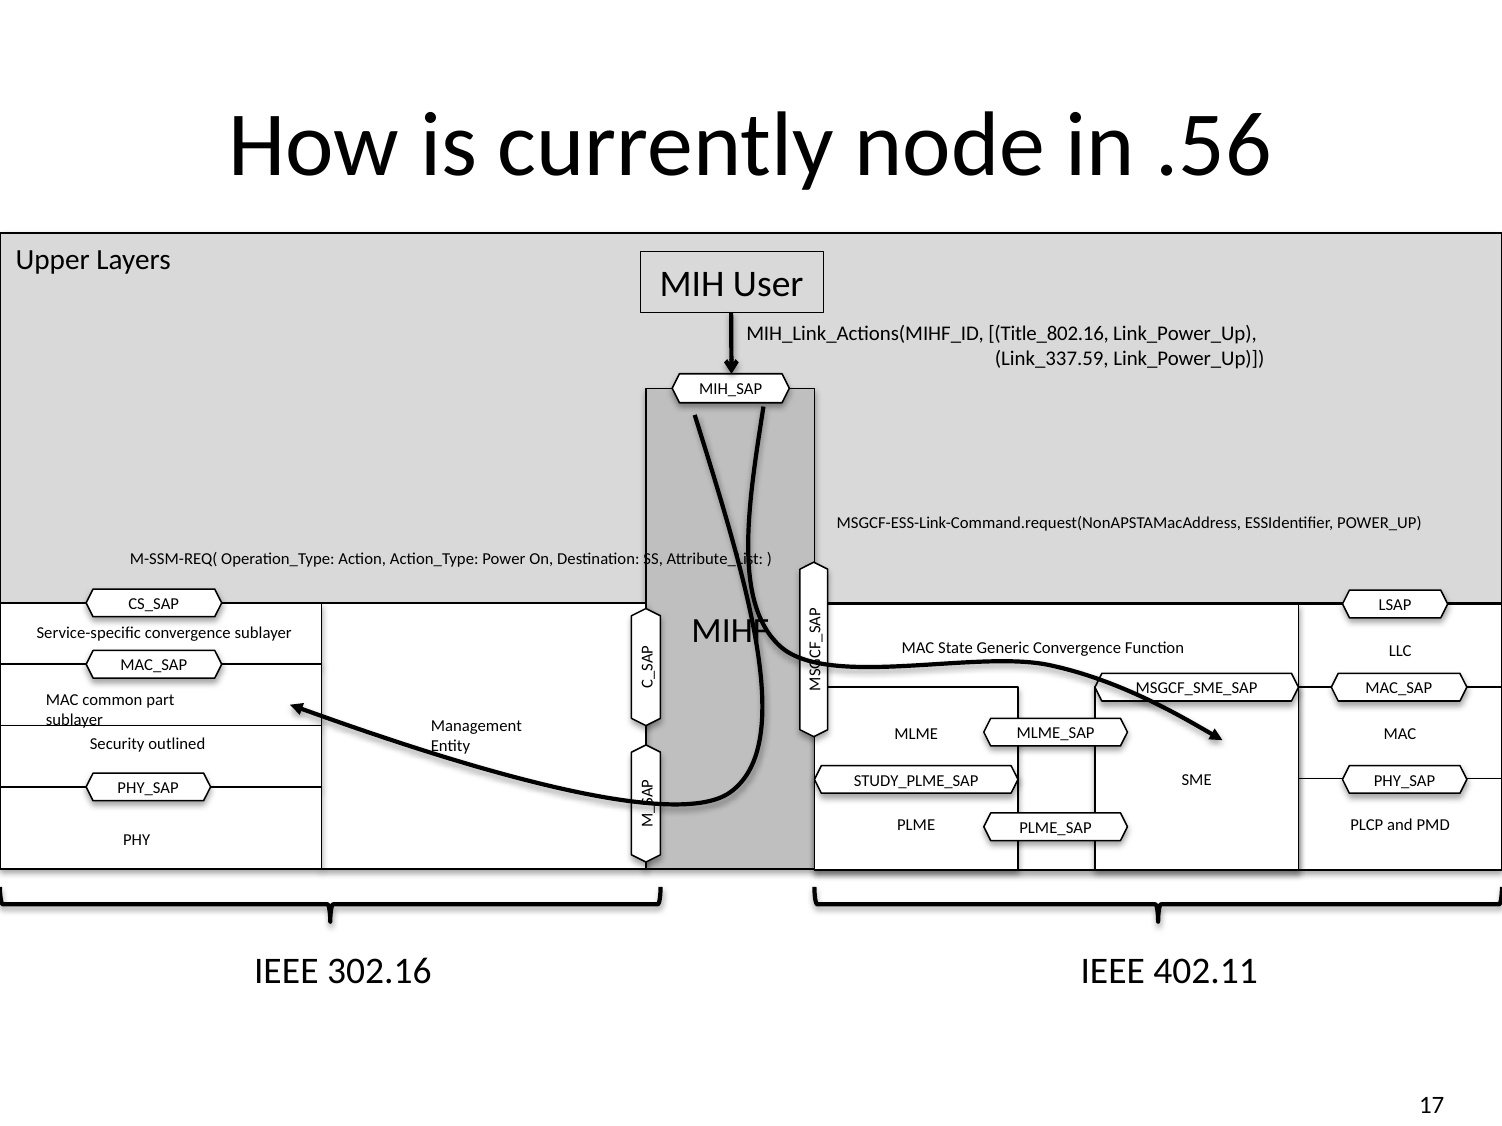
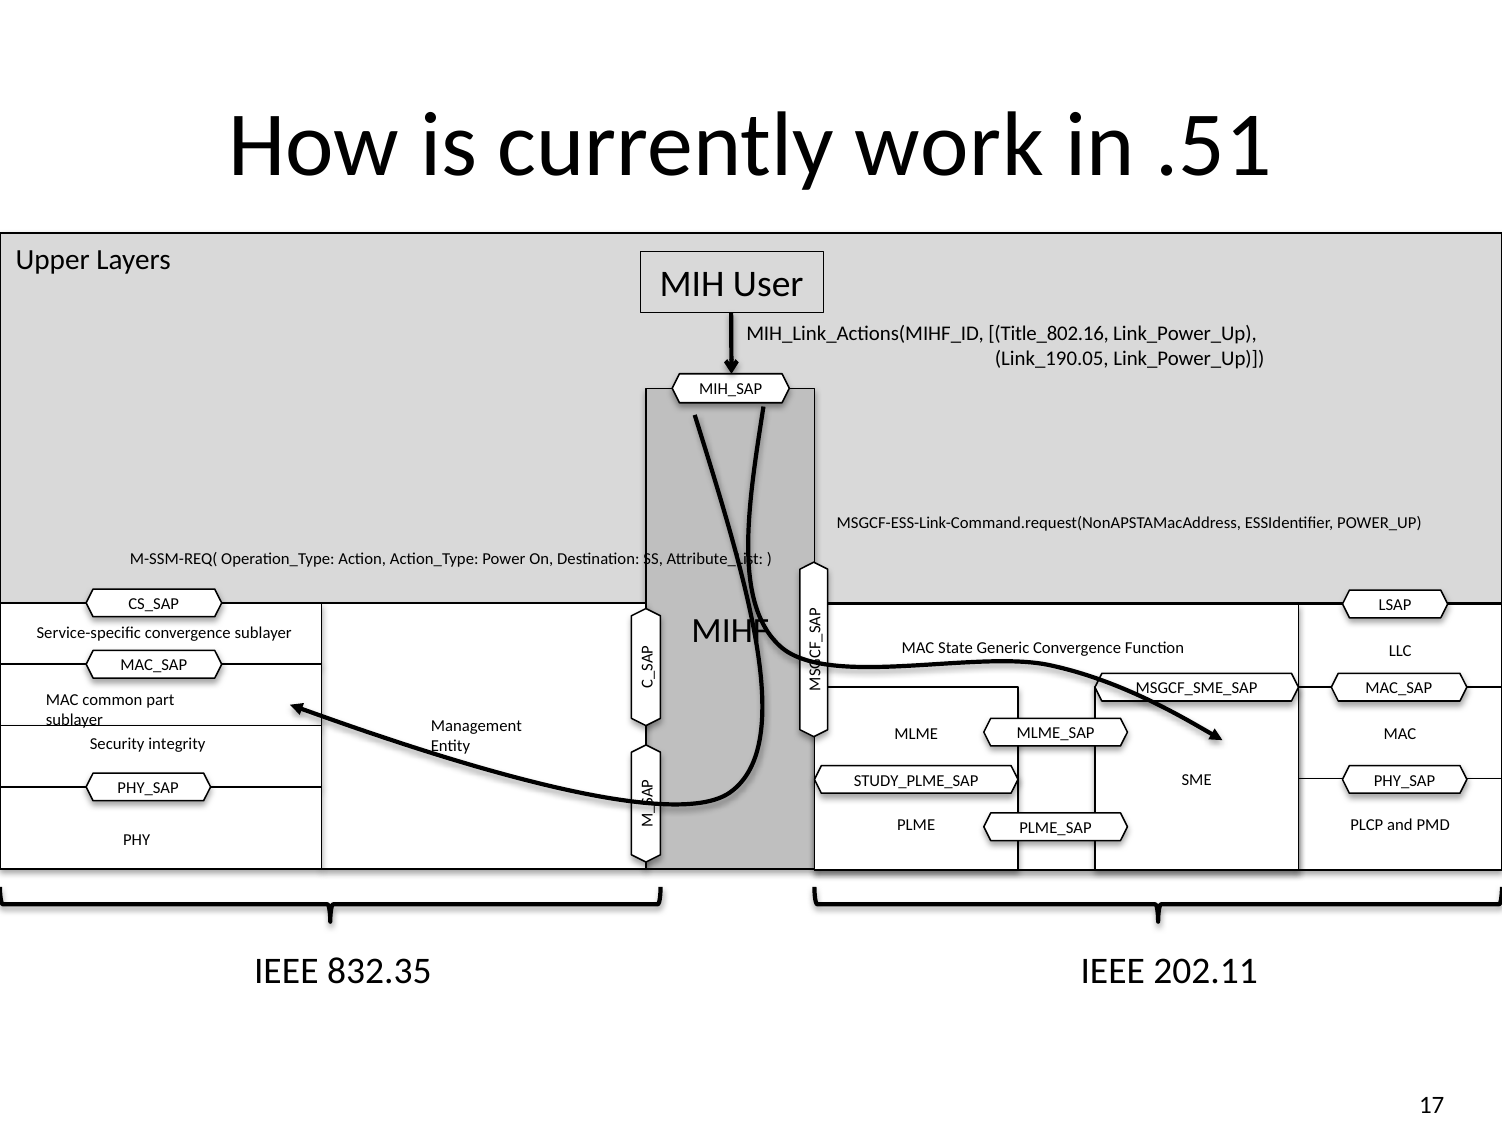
node: node -> work
.56: .56 -> .51
Link_337.59: Link_337.59 -> Link_190.05
outlined: outlined -> integrity
302.16: 302.16 -> 832.35
402.11: 402.11 -> 202.11
